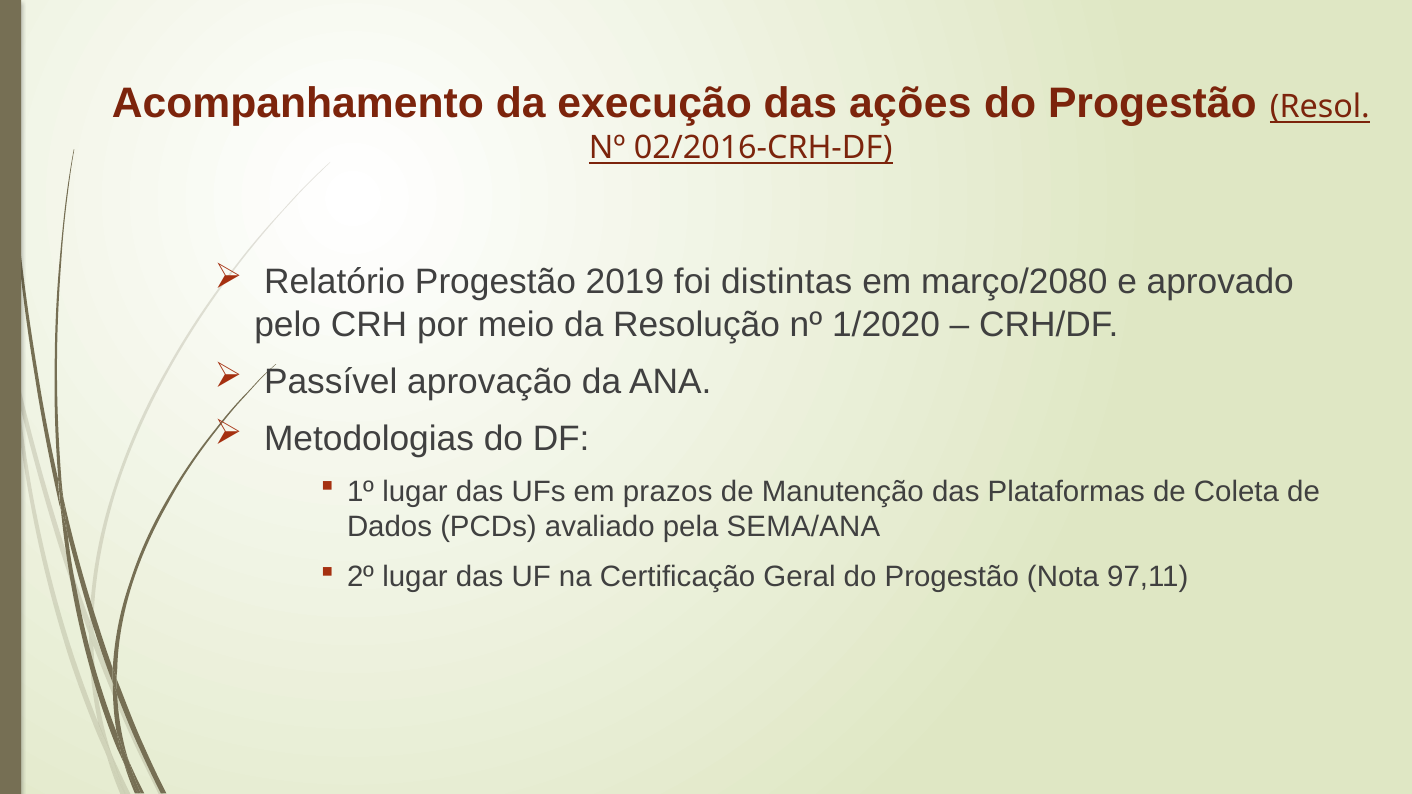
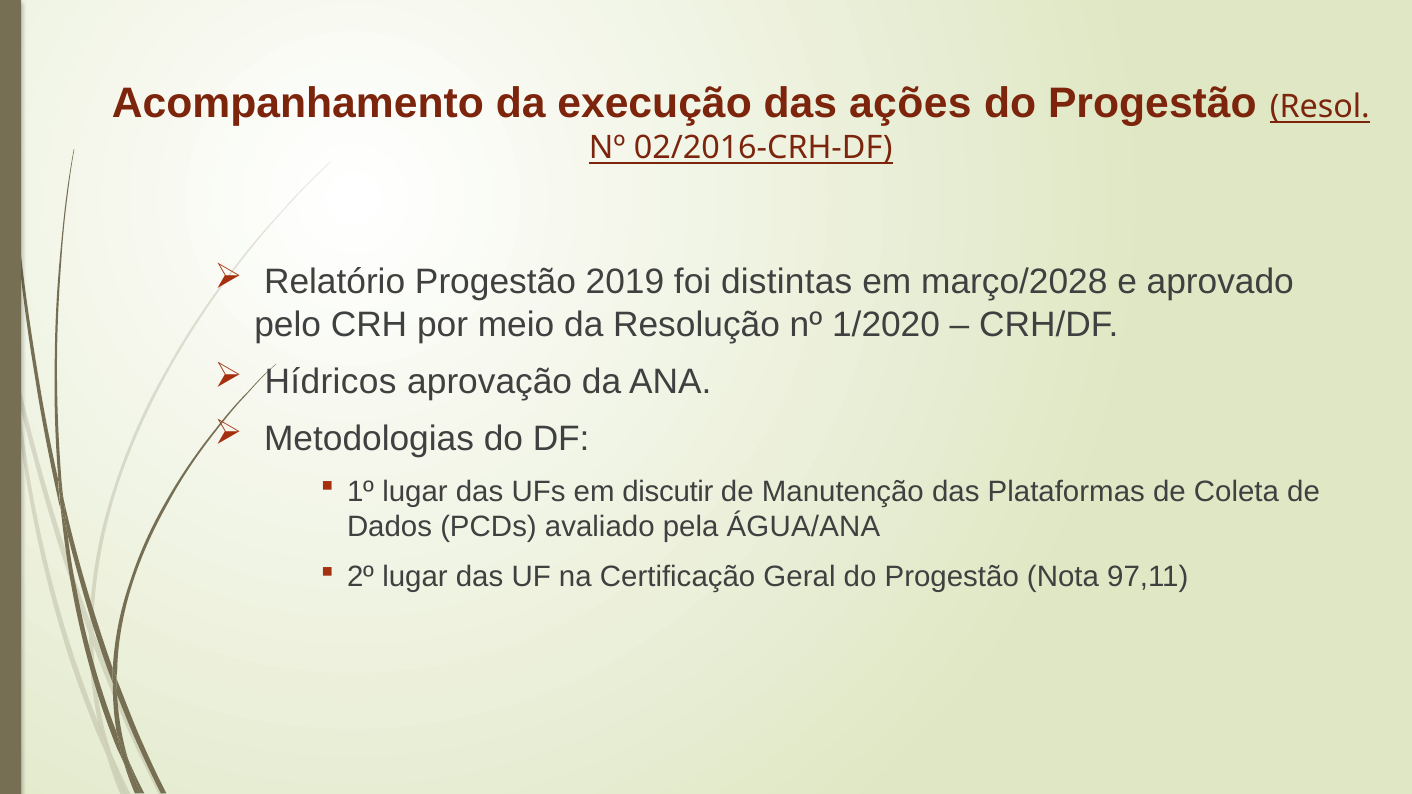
março/2080: março/2080 -> março/2028
Passível: Passível -> Hídricos
prazos: prazos -> discutir
SEMA/ANA: SEMA/ANA -> ÁGUA/ANA
